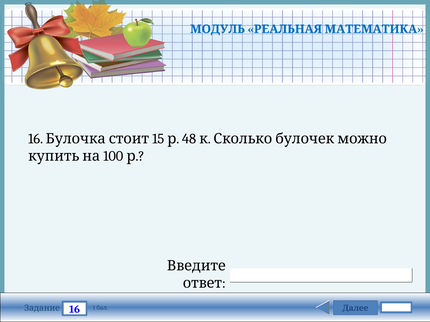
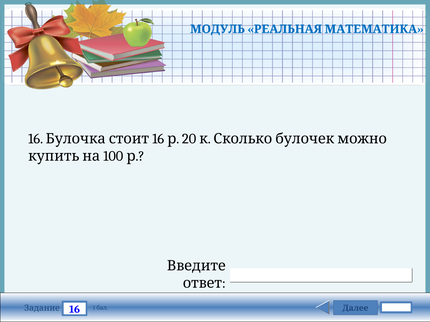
16 15: 15 -> 16
48: 48 -> 20
